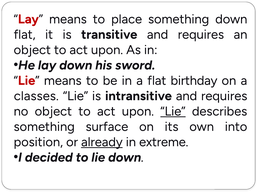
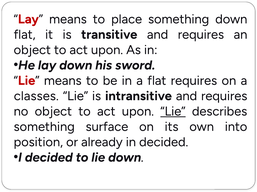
flat birthday: birthday -> requires
already underline: present -> none
in extreme: extreme -> decided
